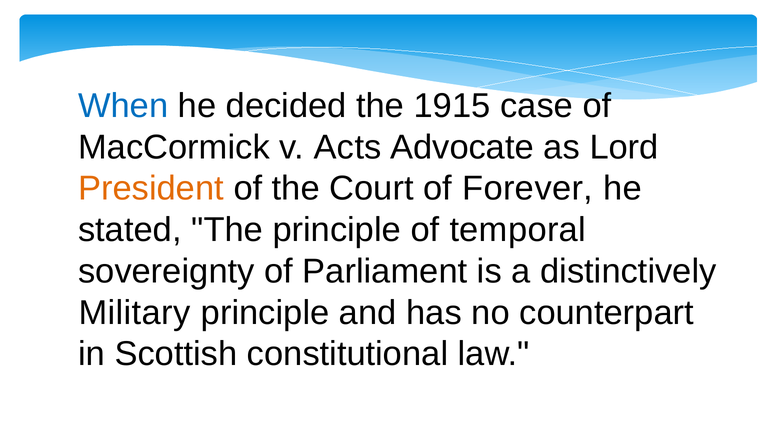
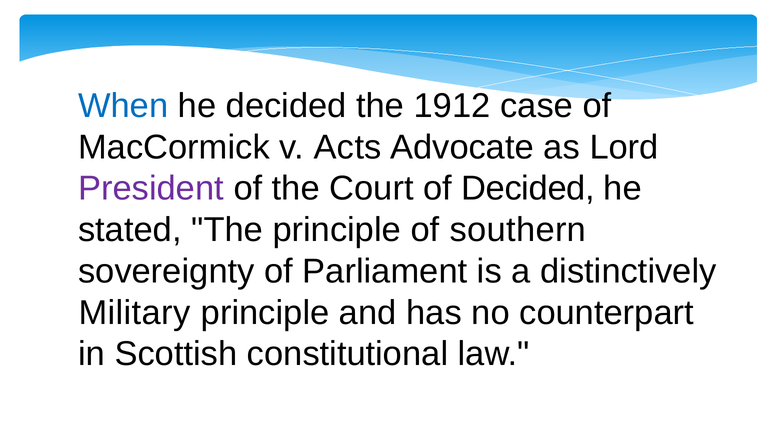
1915: 1915 -> 1912
President colour: orange -> purple
of Forever: Forever -> Decided
temporal: temporal -> southern
